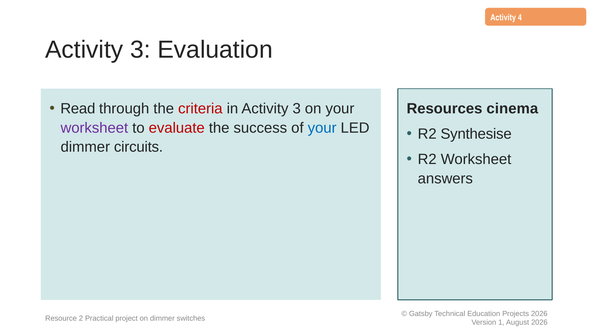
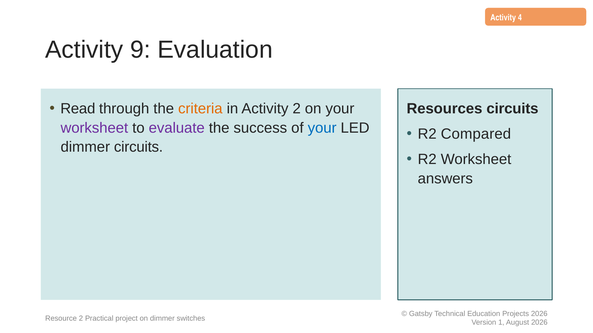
3 at (140, 50): 3 -> 9
criteria colour: red -> orange
in Activity 3: 3 -> 2
Resources cinema: cinema -> circuits
evaluate colour: red -> purple
Synthesise: Synthesise -> Compared
